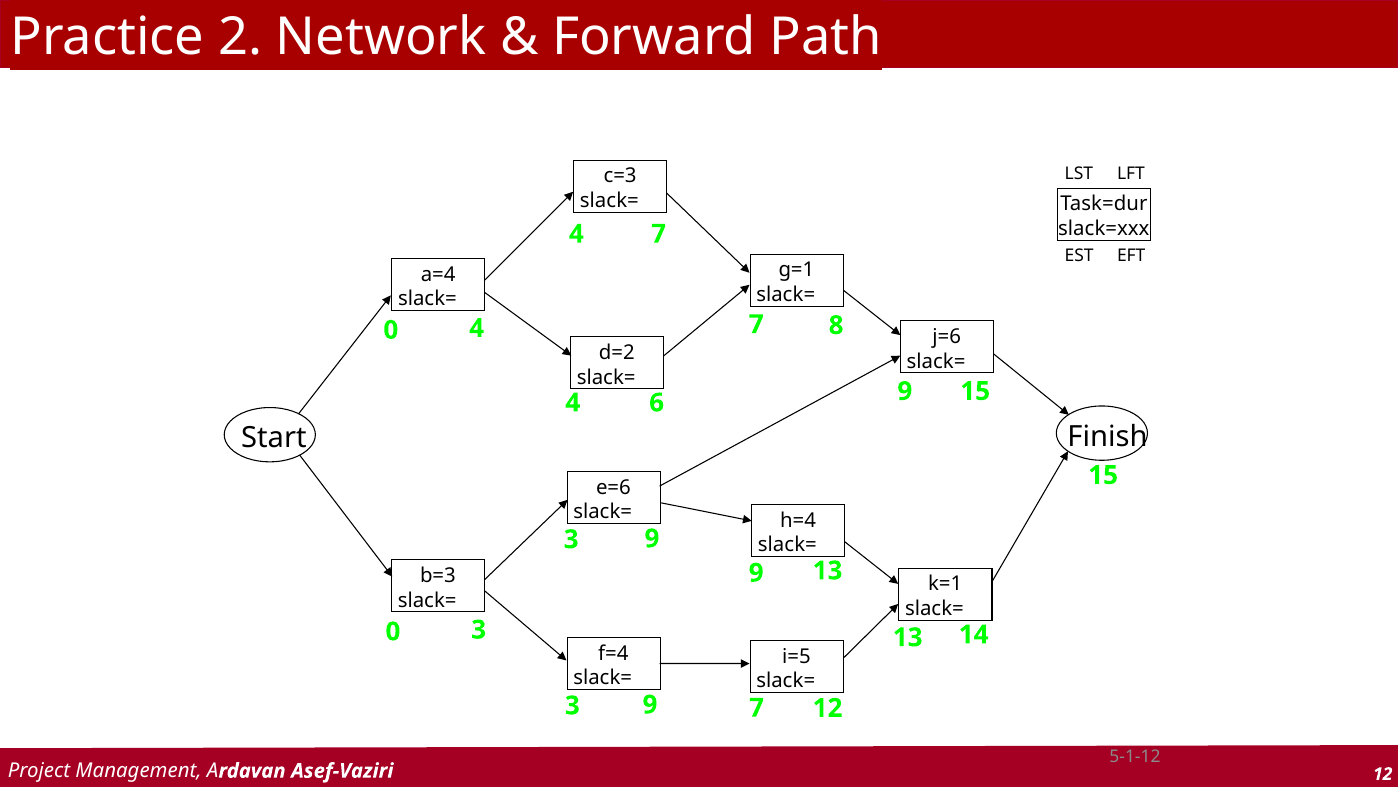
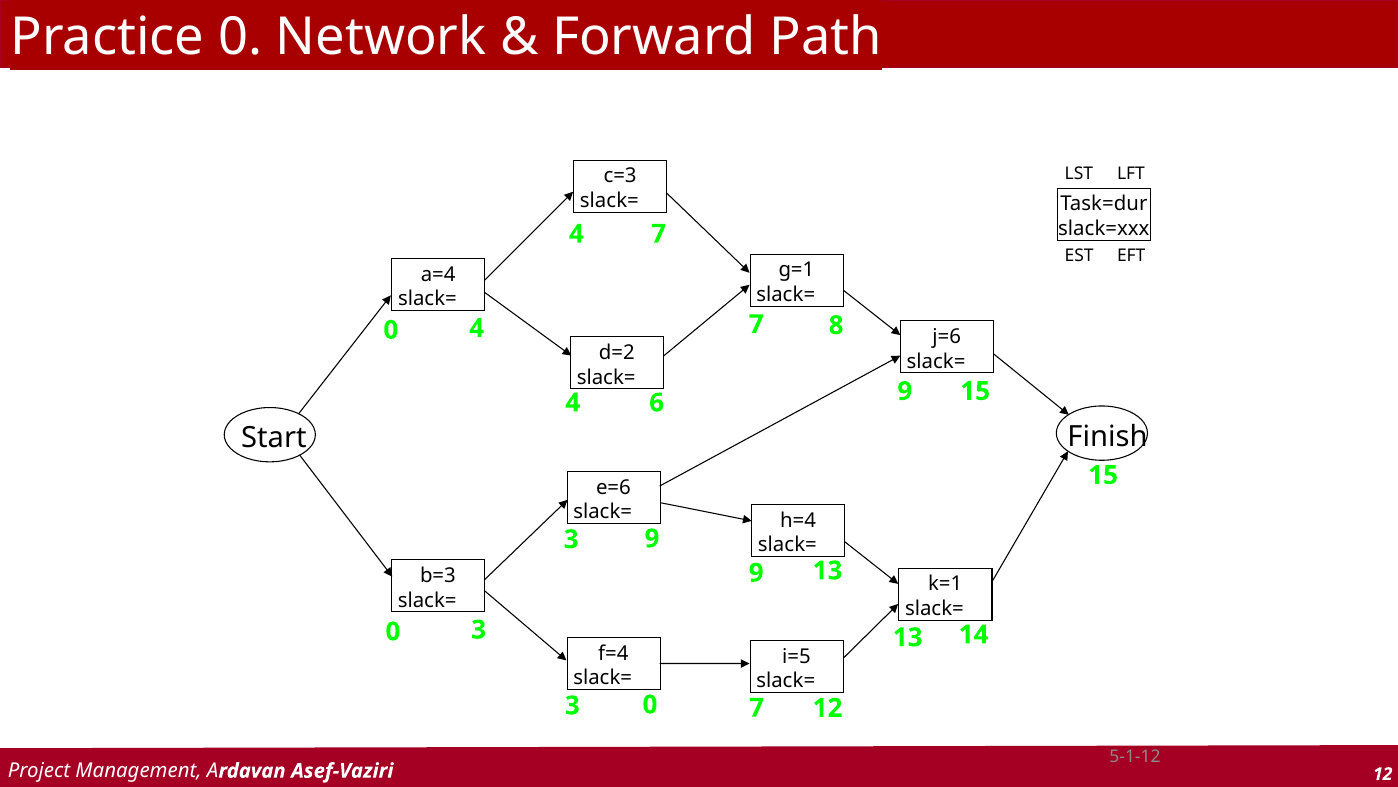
Practice 2: 2 -> 0
9 at (650, 704): 9 -> 0
